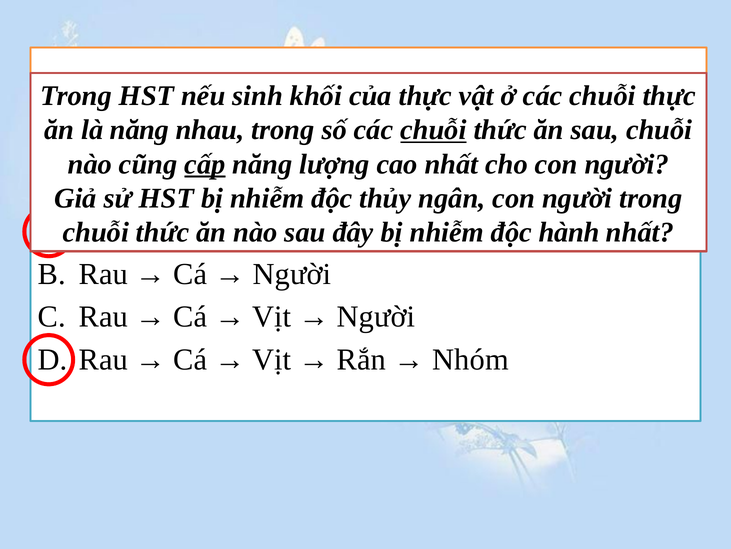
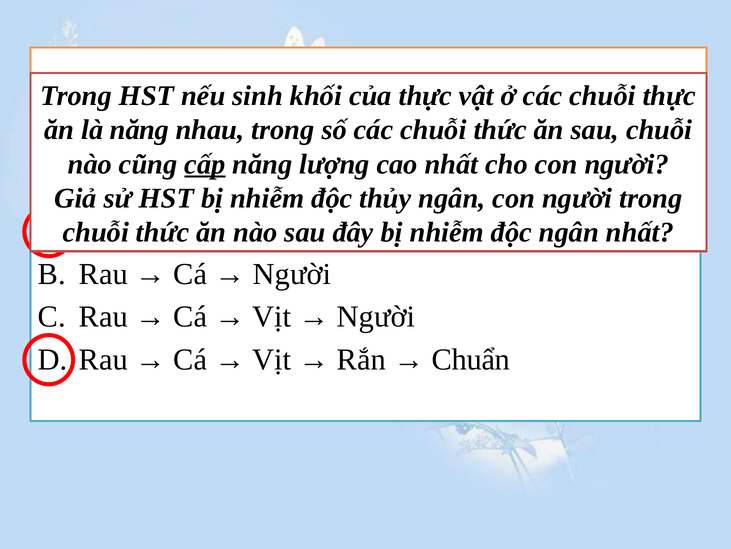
chuỗi at (433, 130) underline: present -> none
độc hành: hành -> ngân
Nhóm: Nhóm -> Chuẩn
